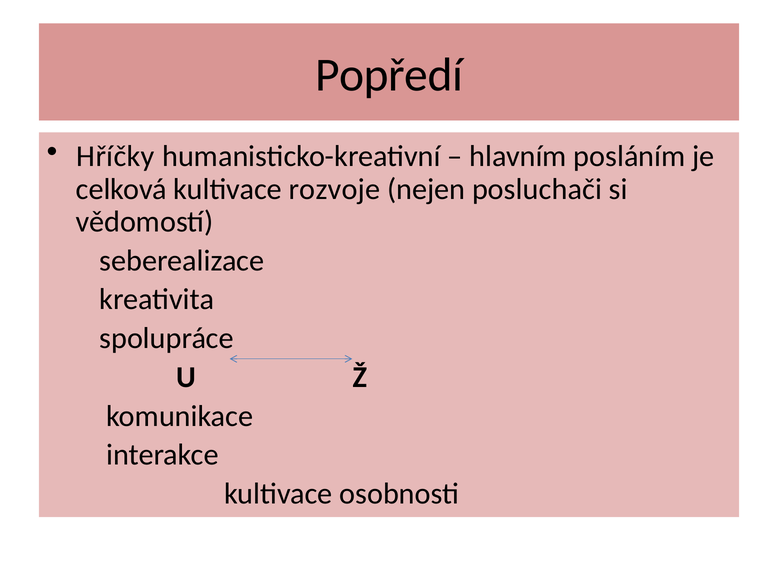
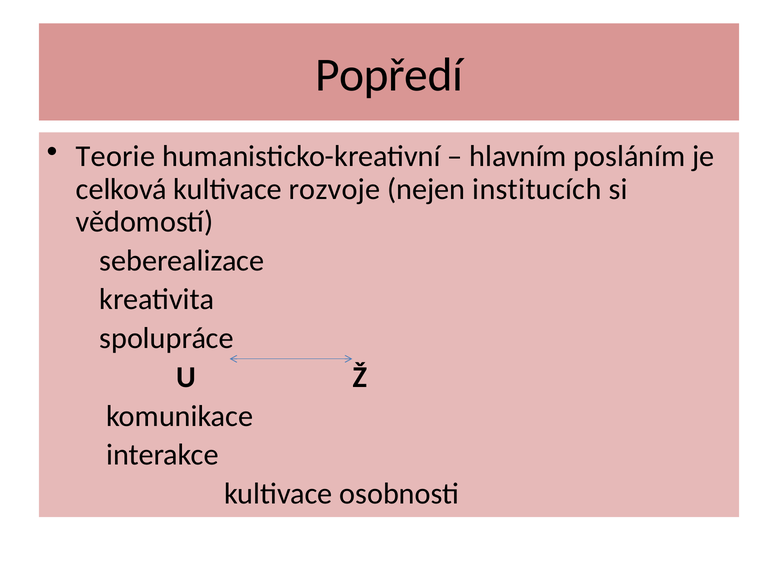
Hříčky: Hříčky -> Teorie
posluchači: posluchači -> institucích
